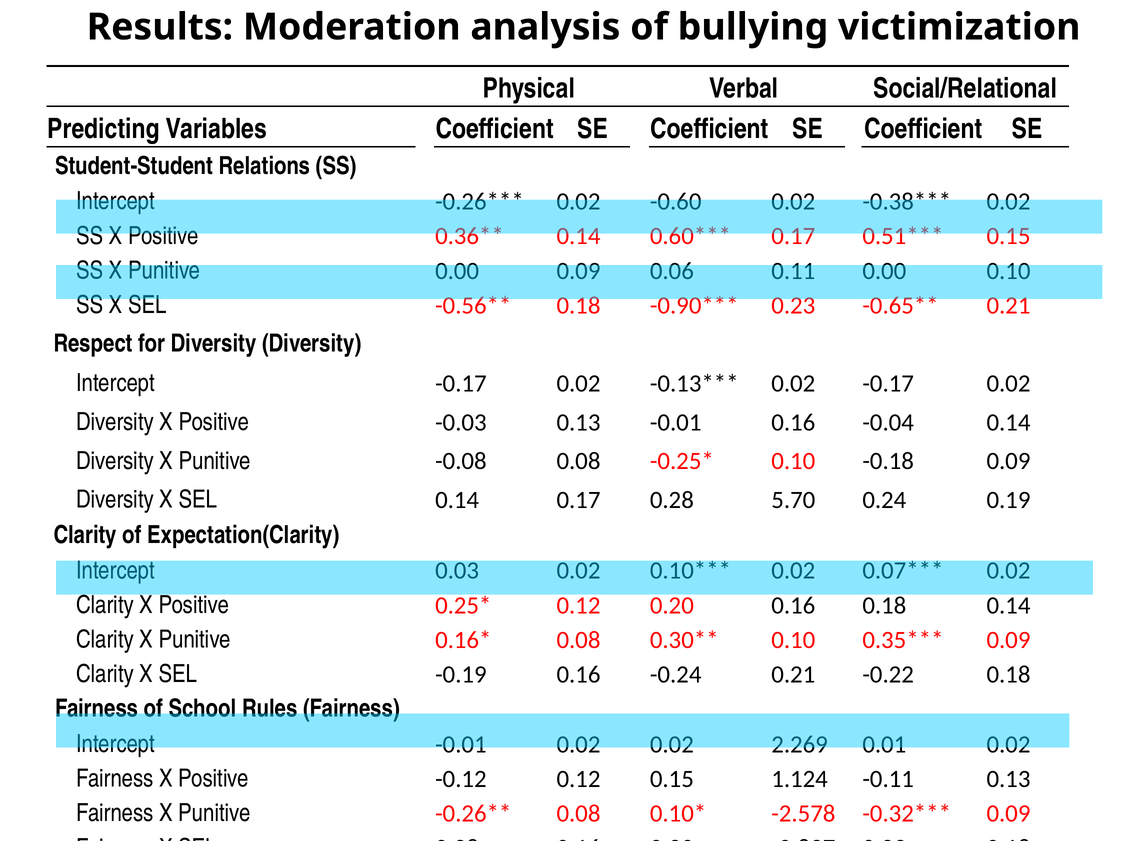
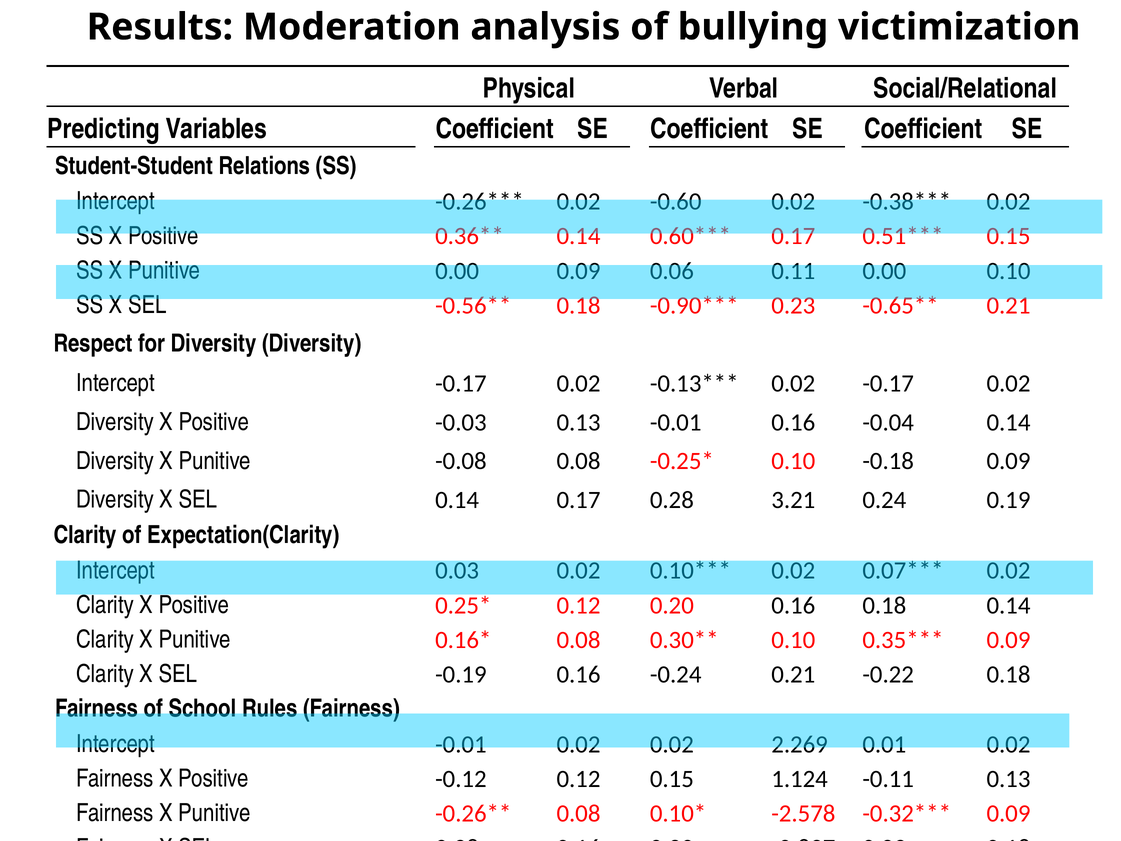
5.70: 5.70 -> 3.21
